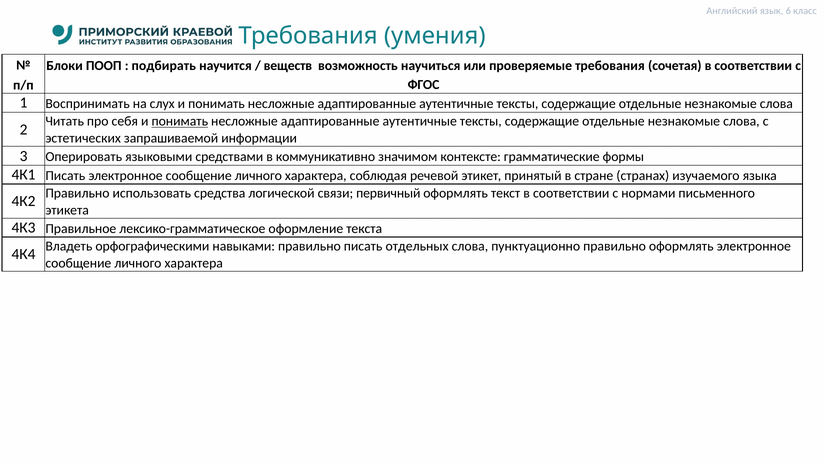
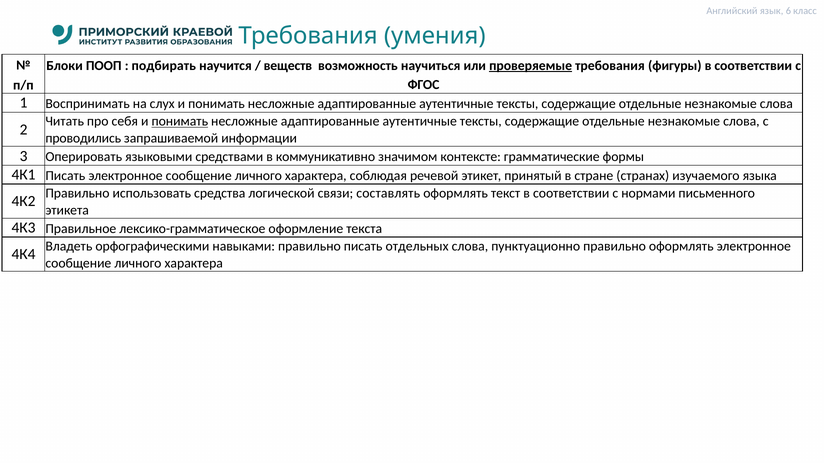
проверяемые underline: none -> present
сочетая: сочетая -> фигуры
эстетических: эстетических -> проводились
первичный: первичный -> составлять
